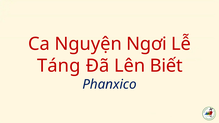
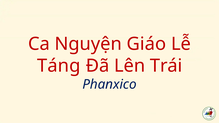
Ngơi: Ngơi -> Giáo
Biết: Biết -> Trái
